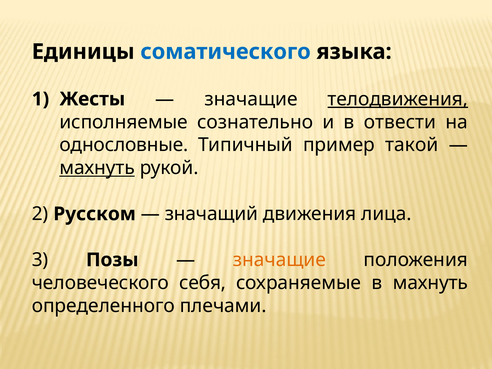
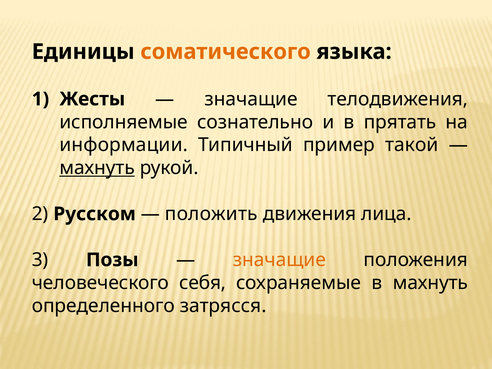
соматического colour: blue -> orange
телодвижения underline: present -> none
отвести: отвести -> прятать
однословные: однословные -> информации
значащий: значащий -> положить
плечами: плечами -> затрясся
